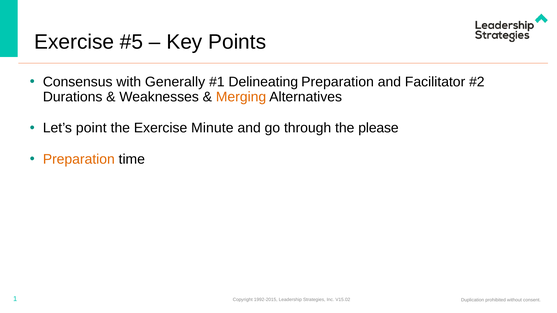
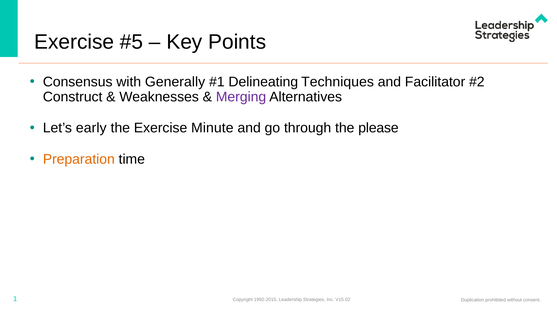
Delineating Preparation: Preparation -> Techniques
Durations: Durations -> Construct
Merging colour: orange -> purple
point: point -> early
